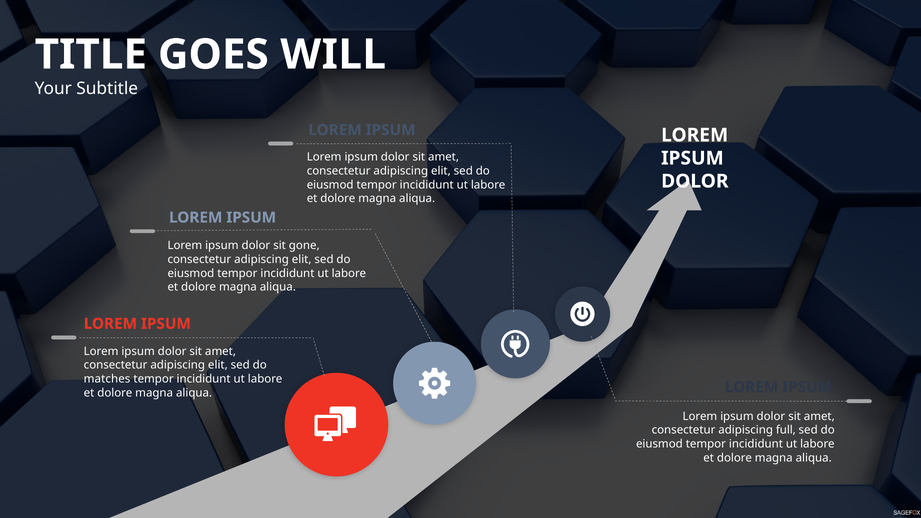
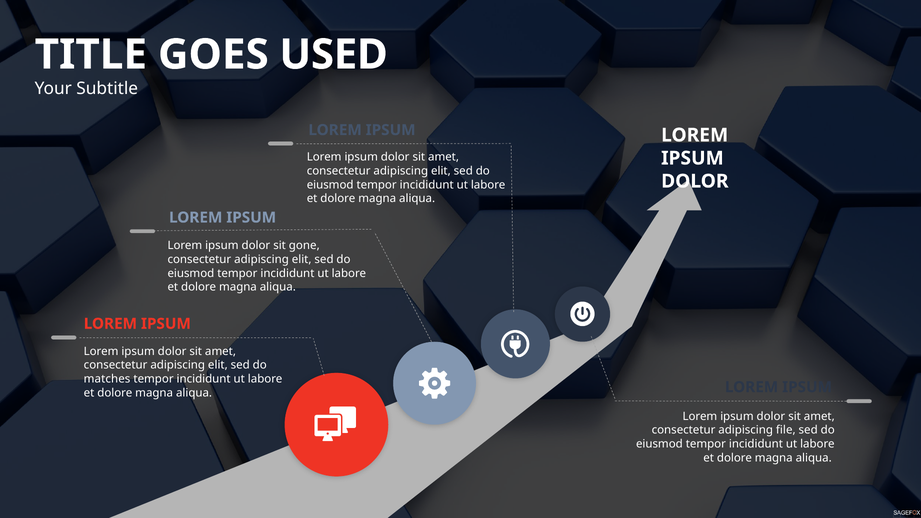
WILL: WILL -> USED
full: full -> file
